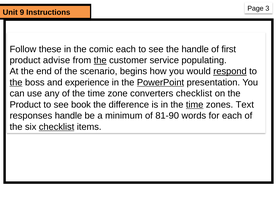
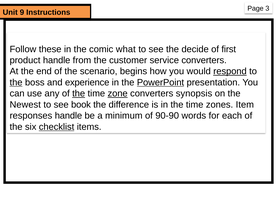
comic each: each -> what
the handle: handle -> decide
product advise: advise -> handle
the at (100, 60) underline: present -> none
service populating: populating -> converters
the at (79, 93) underline: none -> present
zone underline: none -> present
converters checklist: checklist -> synopsis
Product at (25, 105): Product -> Newest
time at (195, 105) underline: present -> none
Text: Text -> Item
81-90: 81-90 -> 90-90
